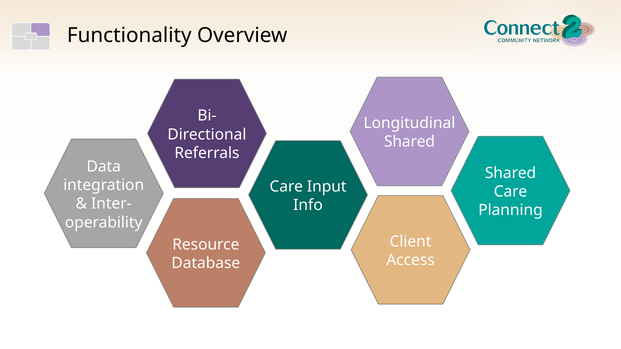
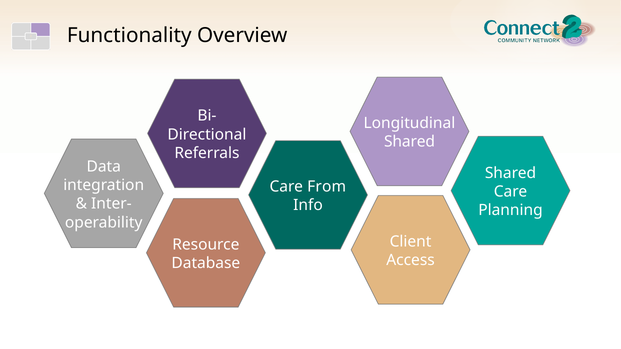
Input: Input -> From
